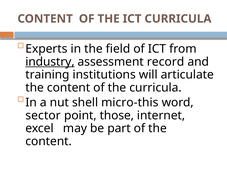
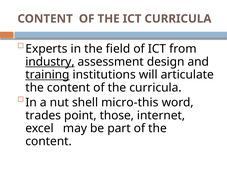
record: record -> design
training underline: none -> present
sector: sector -> trades
